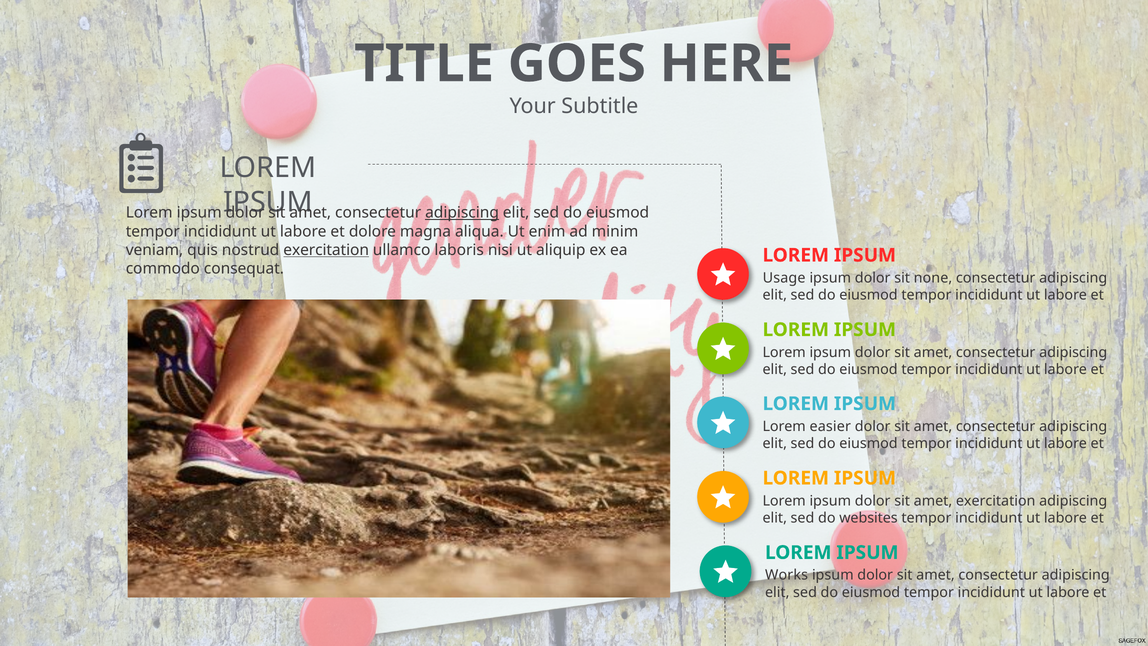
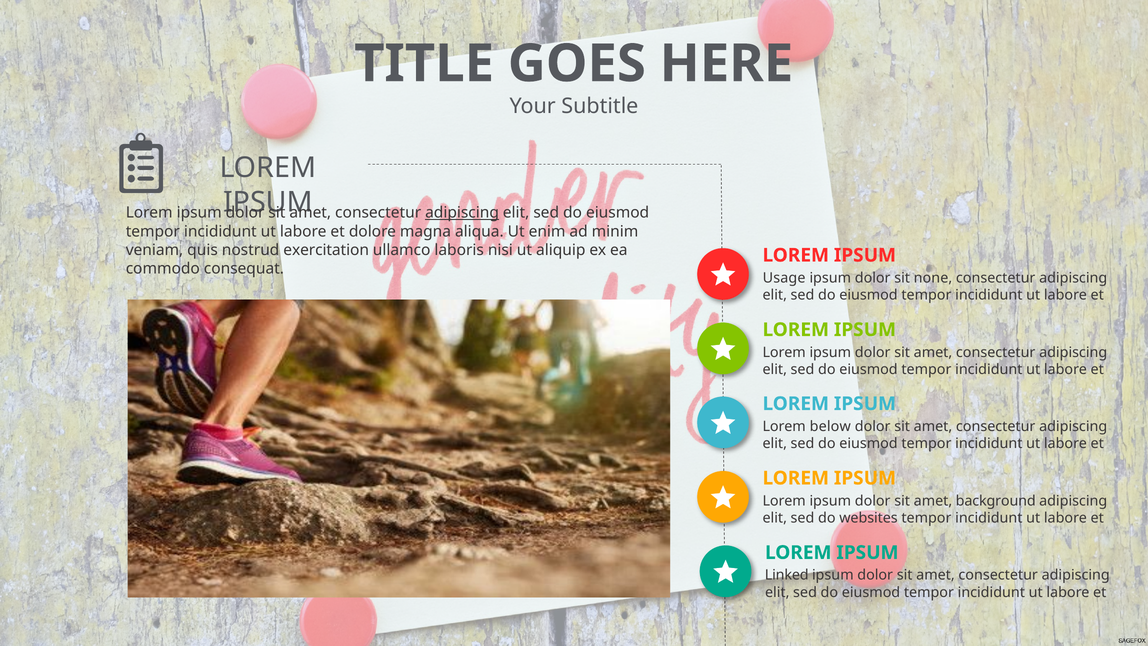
exercitation at (326, 250) underline: present -> none
easier: easier -> below
amet exercitation: exercitation -> background
Works: Works -> Linked
